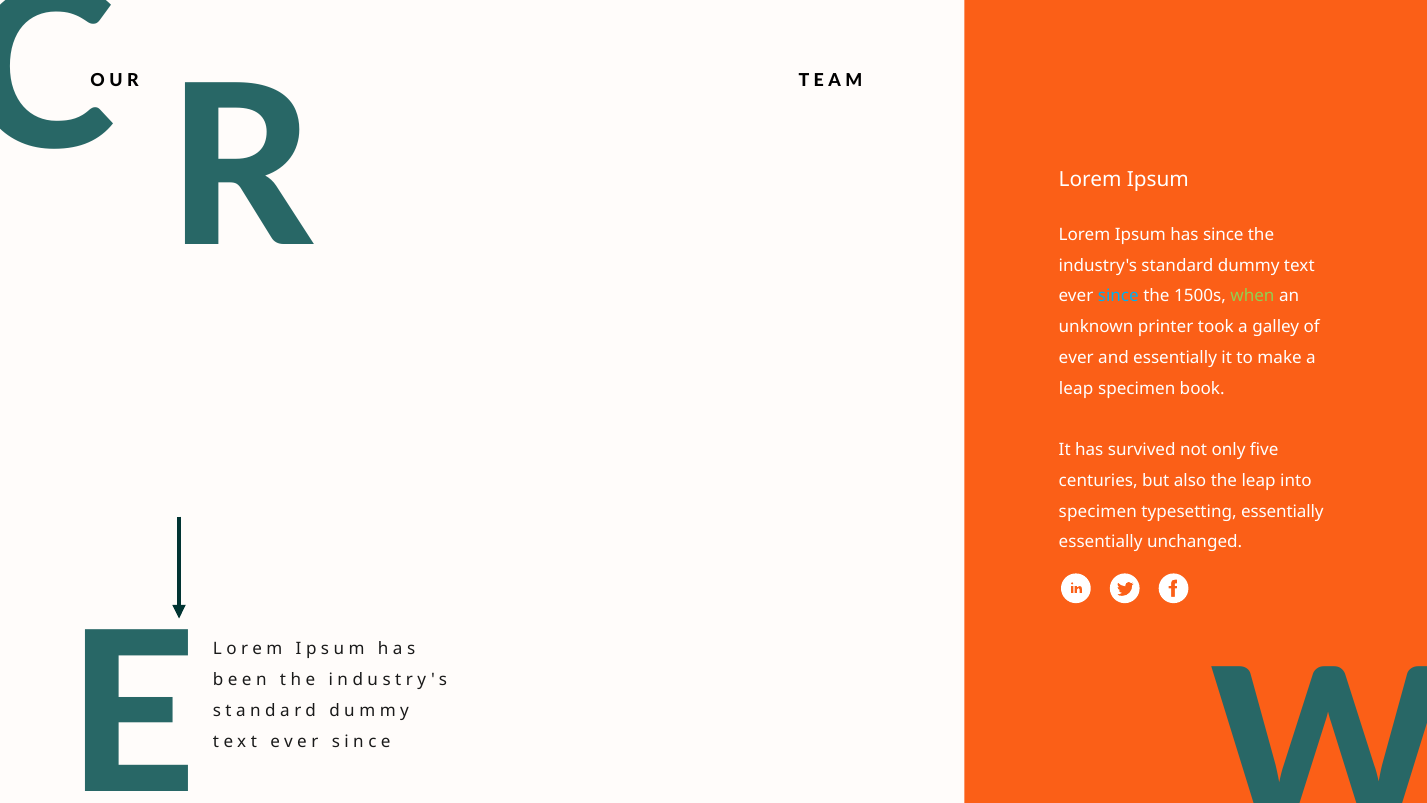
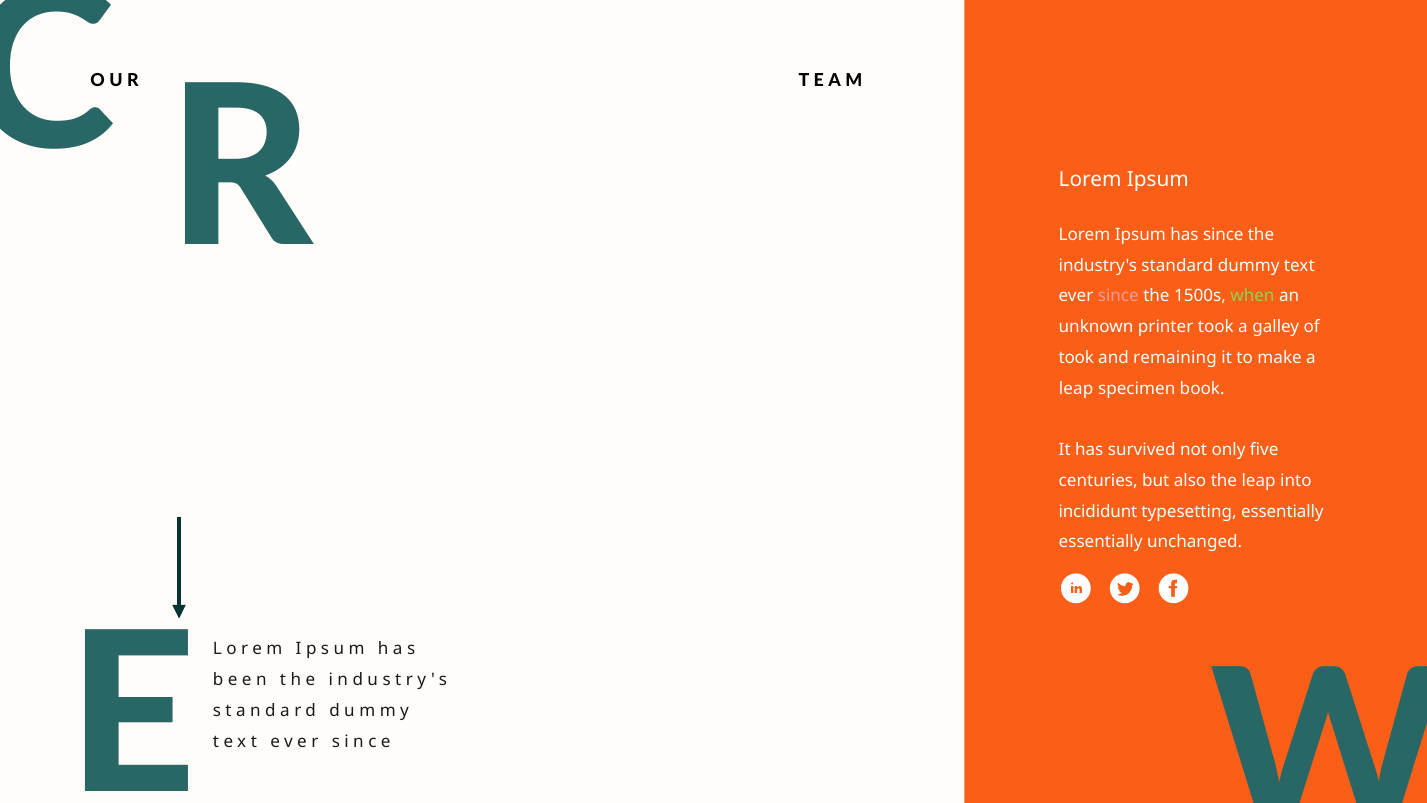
since at (1118, 296) colour: light blue -> pink
ever at (1076, 358): ever -> took
and essentially: essentially -> remaining
specimen at (1098, 511): specimen -> incididunt
